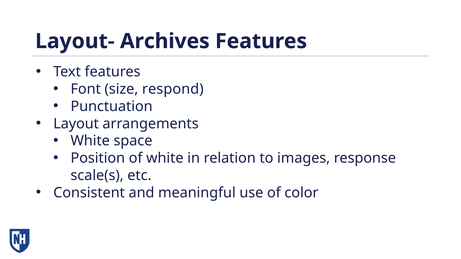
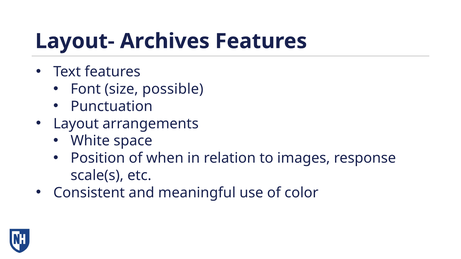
respond: respond -> possible
of white: white -> when
